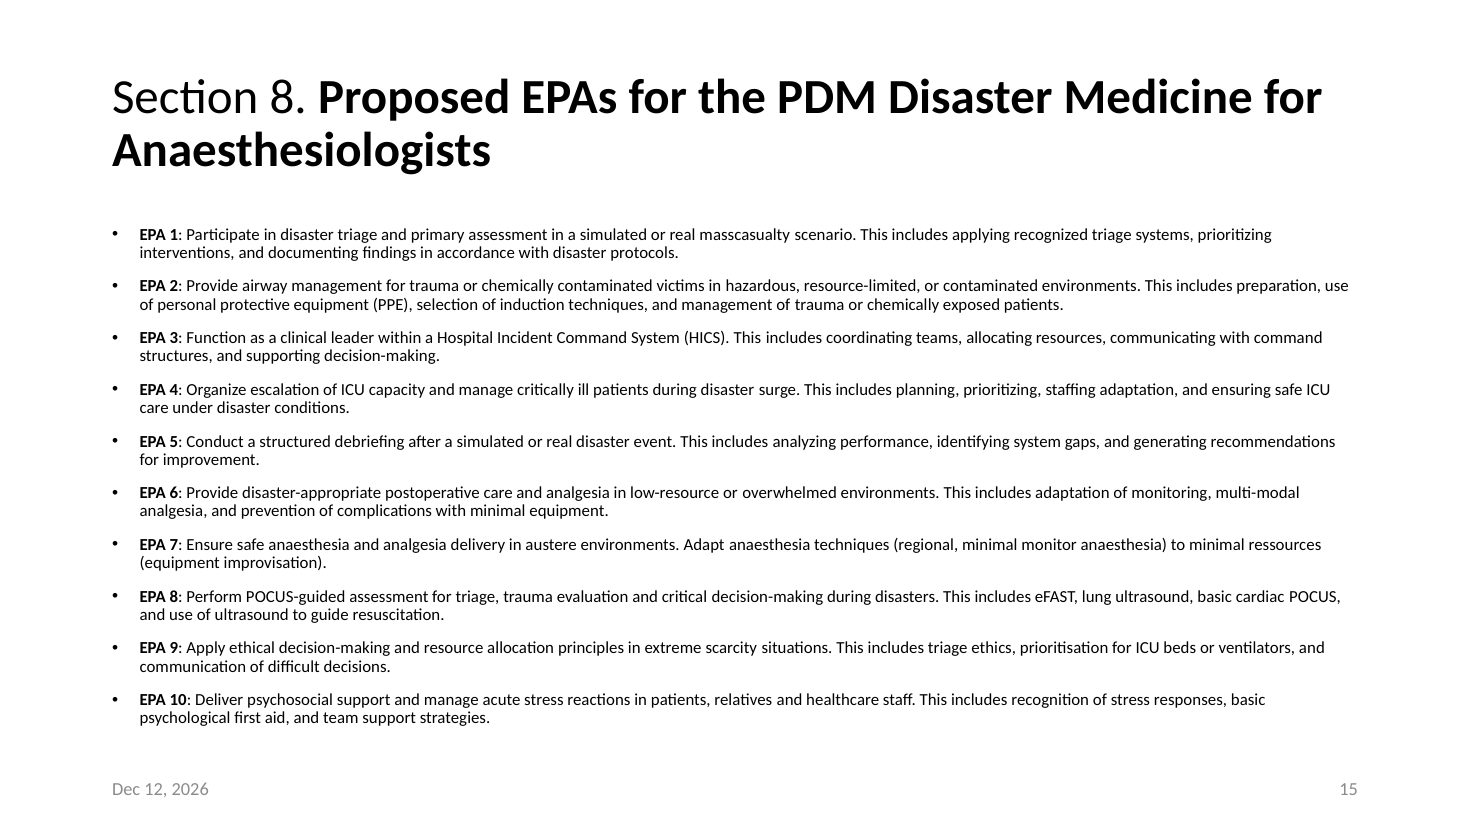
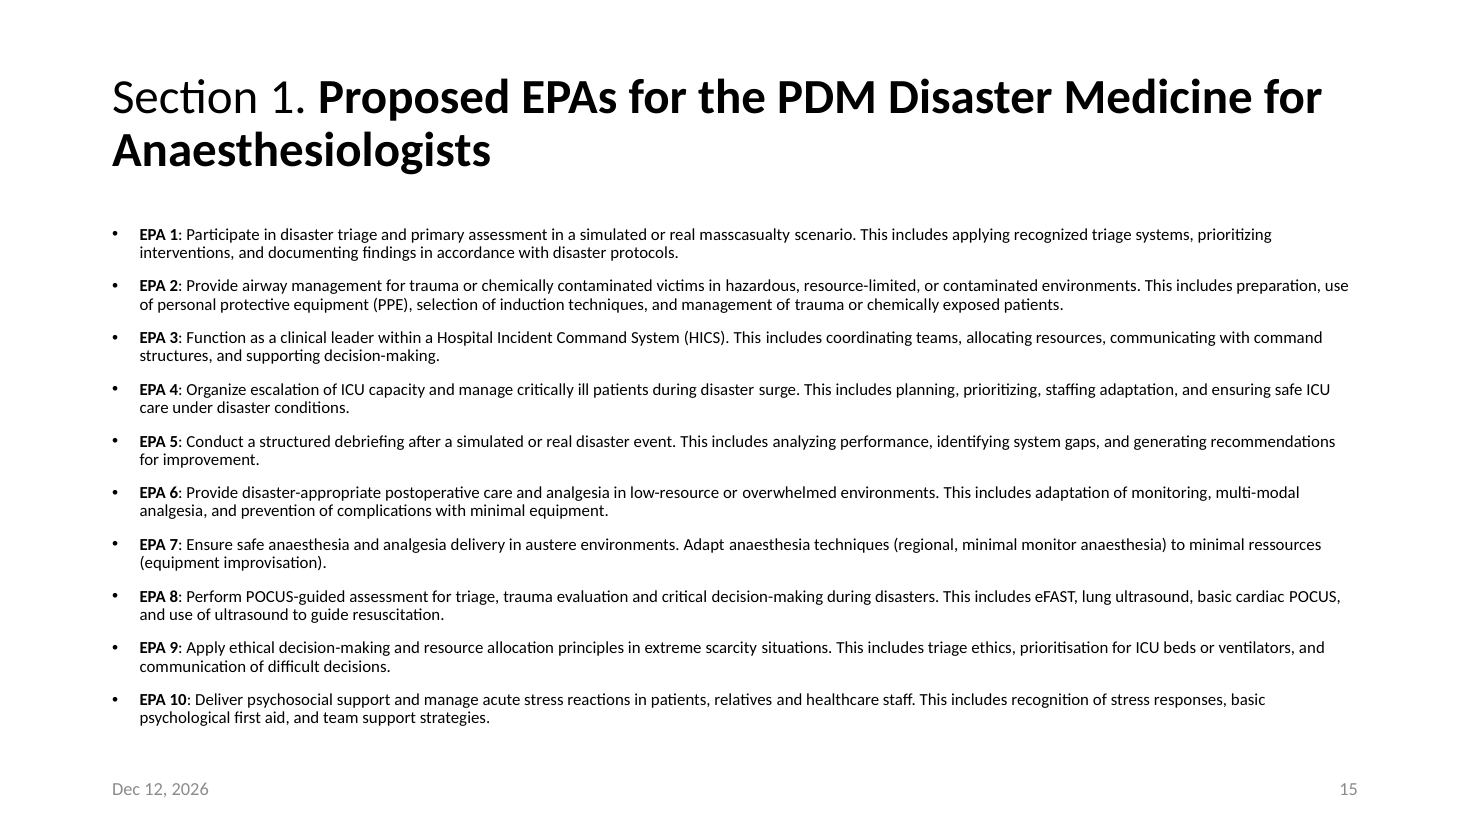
Section 8: 8 -> 1
